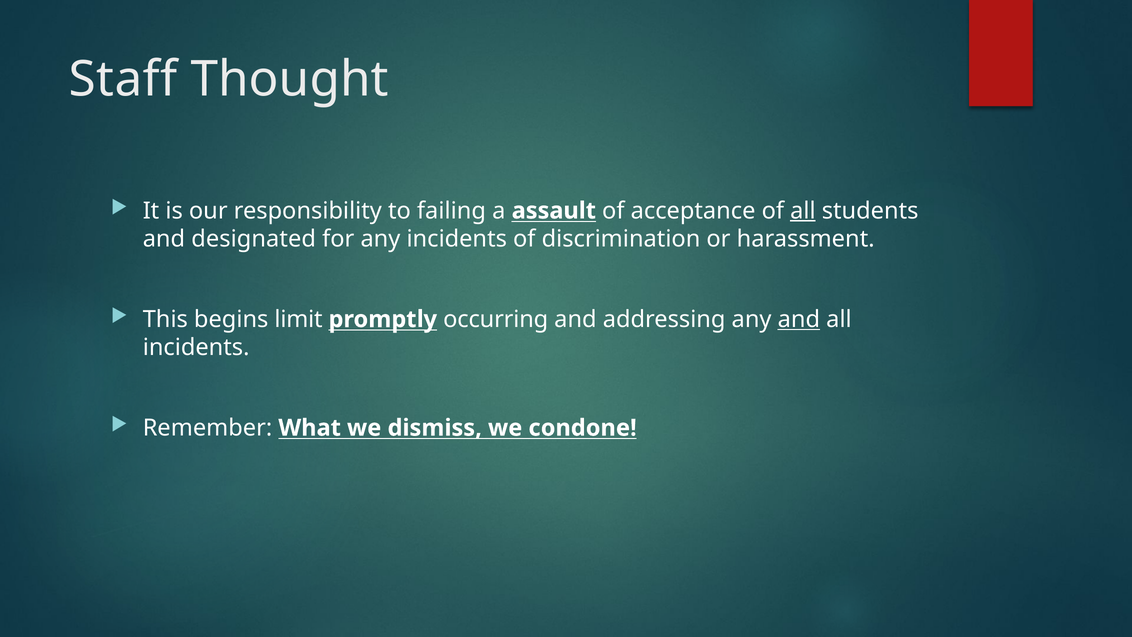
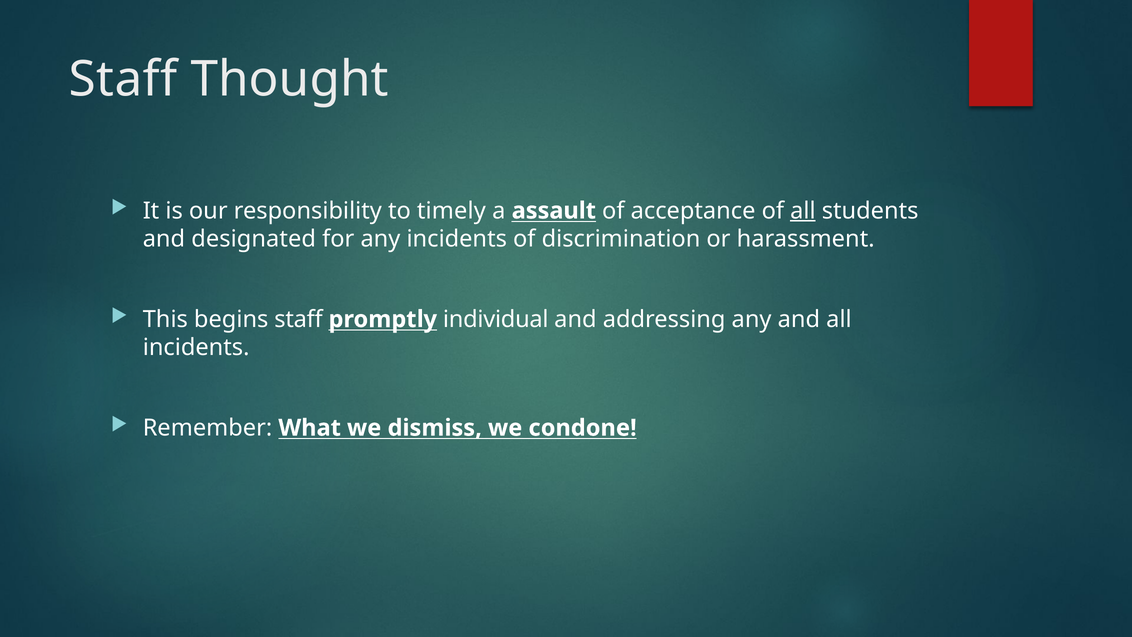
failing: failing -> timely
begins limit: limit -> staff
occurring: occurring -> individual
and at (799, 319) underline: present -> none
